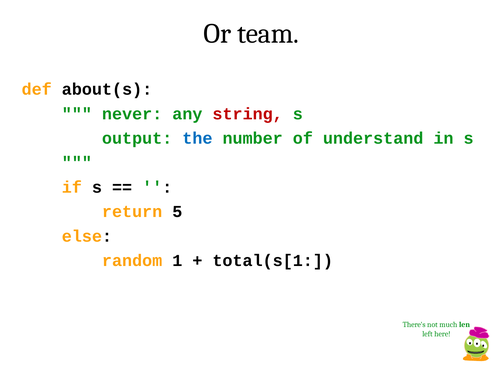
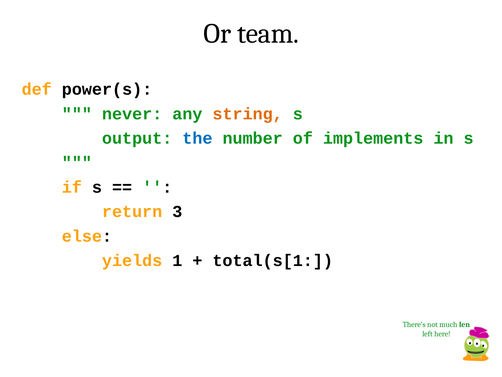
about(s: about(s -> power(s
string colour: red -> orange
understand: understand -> implements
5: 5 -> 3
random: random -> yields
